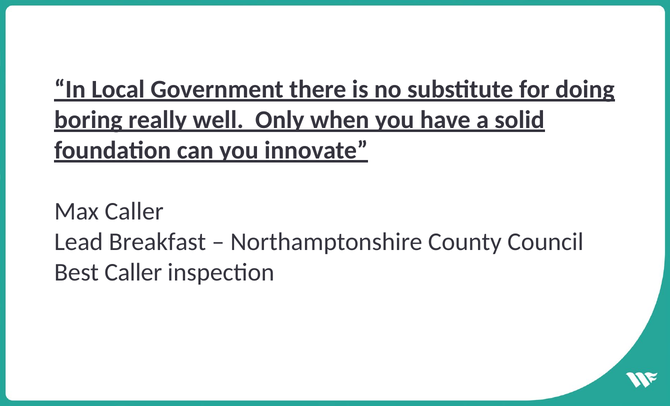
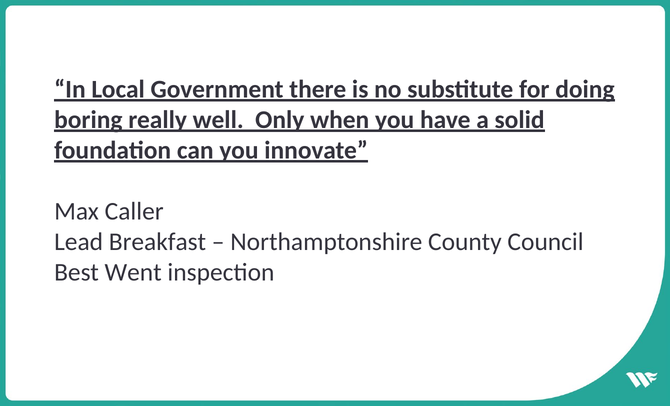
Best Caller: Caller -> Went
